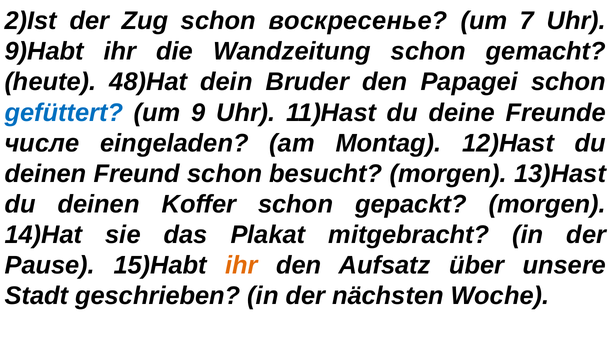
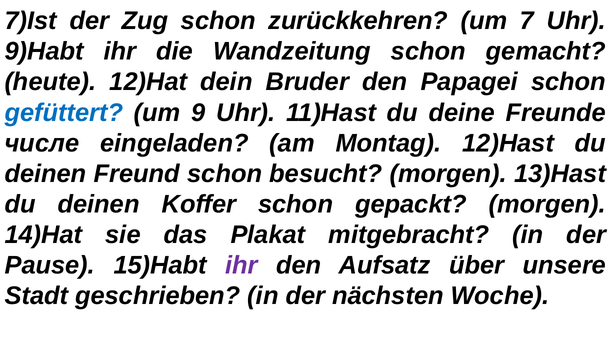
2)Ist: 2)Ist -> 7)Ist
воскресенье: воскресенье -> zurückkehren
48)Hat: 48)Hat -> 12)Hat
ihr at (241, 265) colour: orange -> purple
